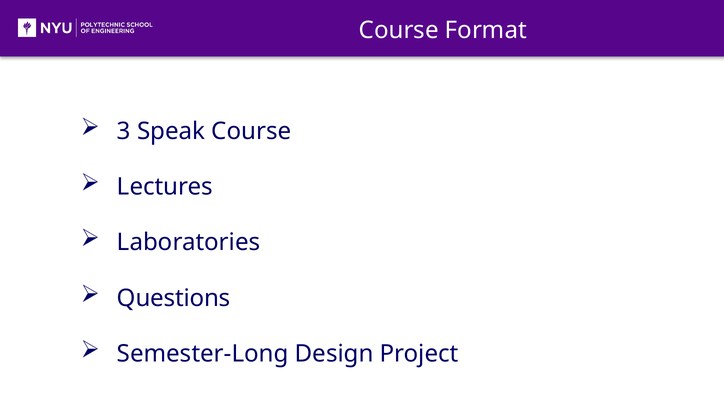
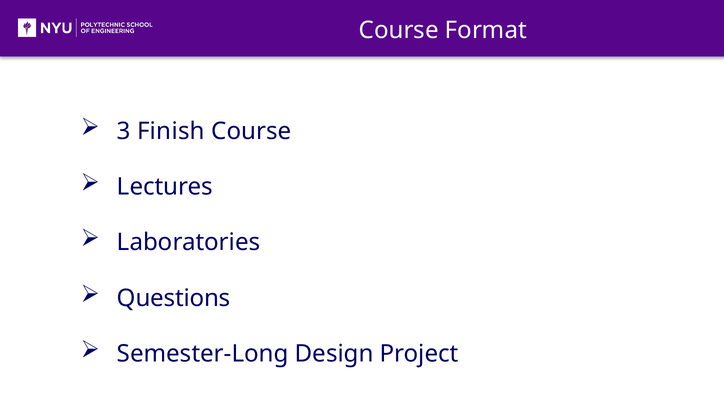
Speak: Speak -> Finish
